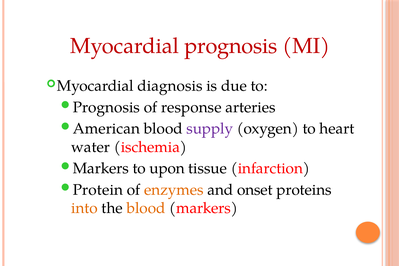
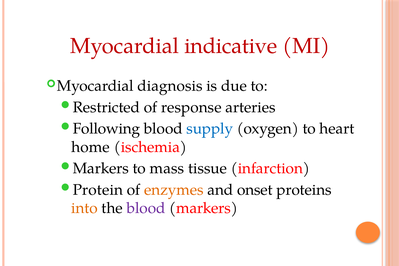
Myocardial prognosis: prognosis -> indicative
Prognosis at (106, 107): Prognosis -> Restricted
American: American -> Following
supply colour: purple -> blue
water: water -> home
upon: upon -> mass
blood at (146, 208) colour: orange -> purple
